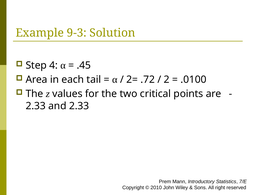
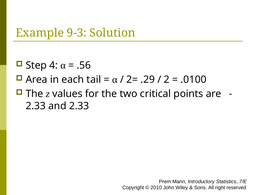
.45: .45 -> .56
.72: .72 -> .29
